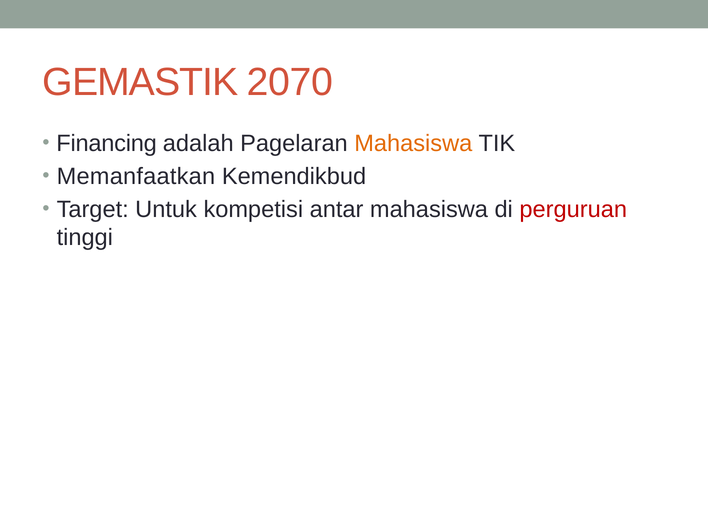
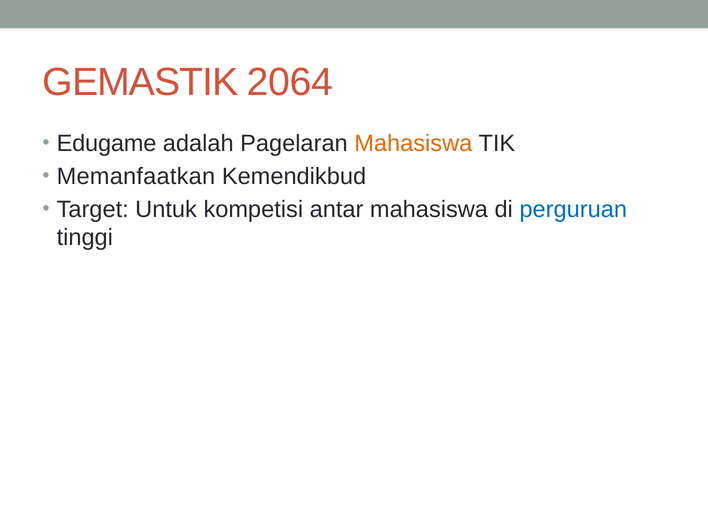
2070: 2070 -> 2064
Financing: Financing -> Edugame
perguruan colour: red -> blue
